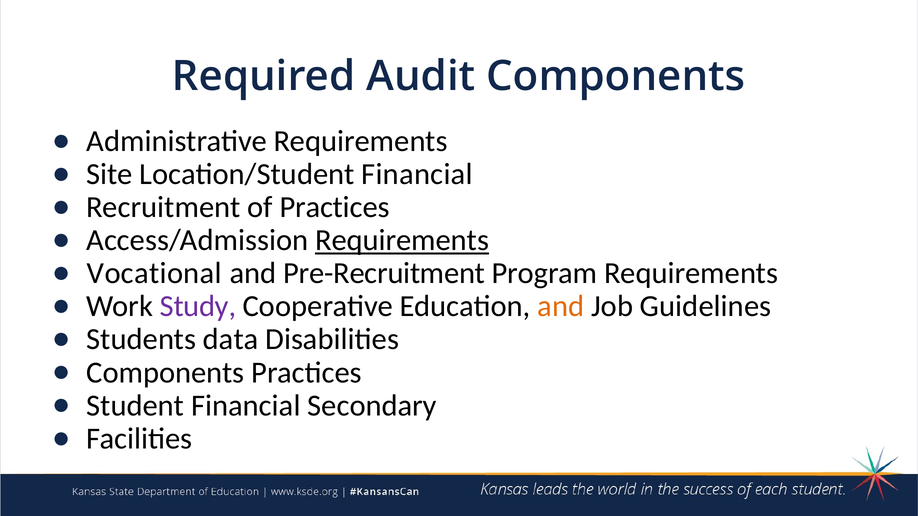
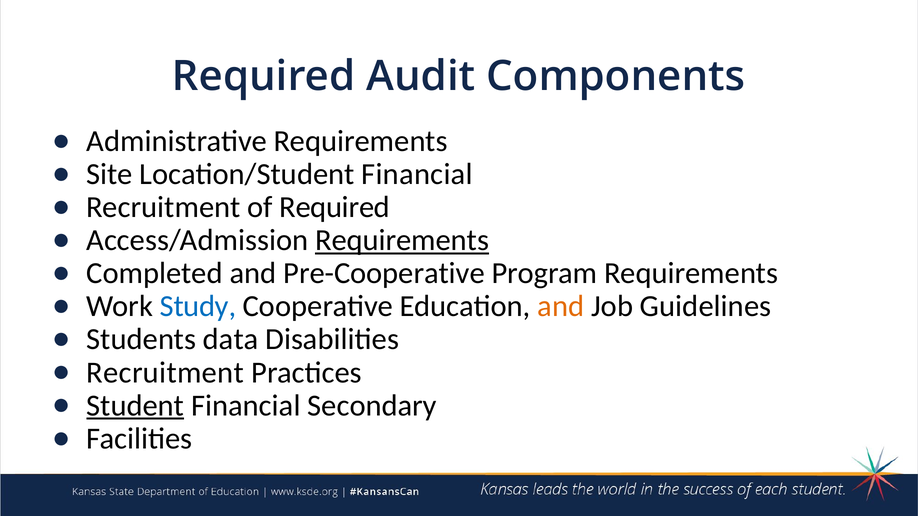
of Practices: Practices -> Required
Vocational: Vocational -> Completed
Pre-Recruitment: Pre-Recruitment -> Pre-Cooperative
Study colour: purple -> blue
Components at (165, 373): Components -> Recruitment
Student underline: none -> present
